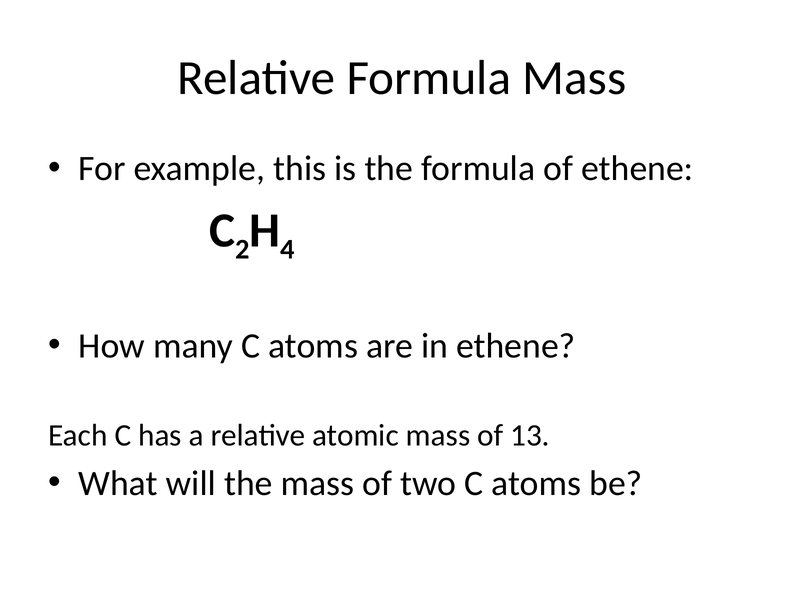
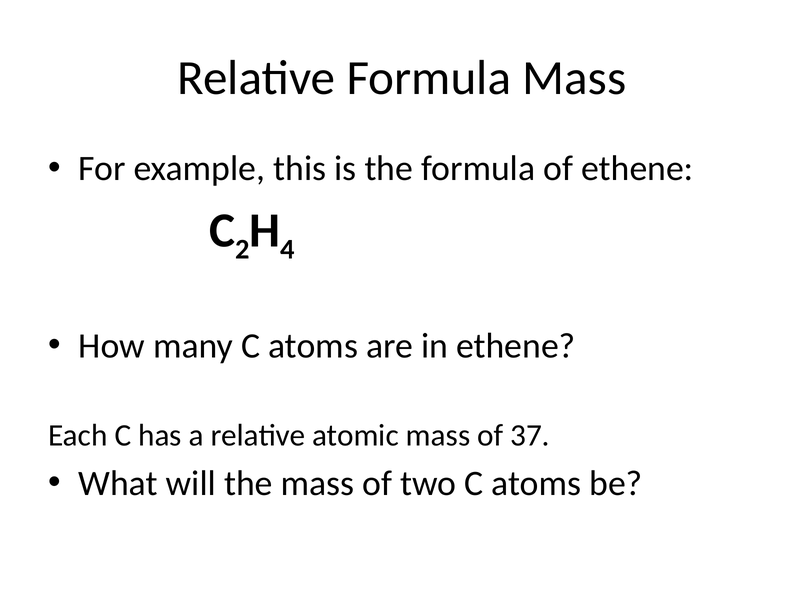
13: 13 -> 37
